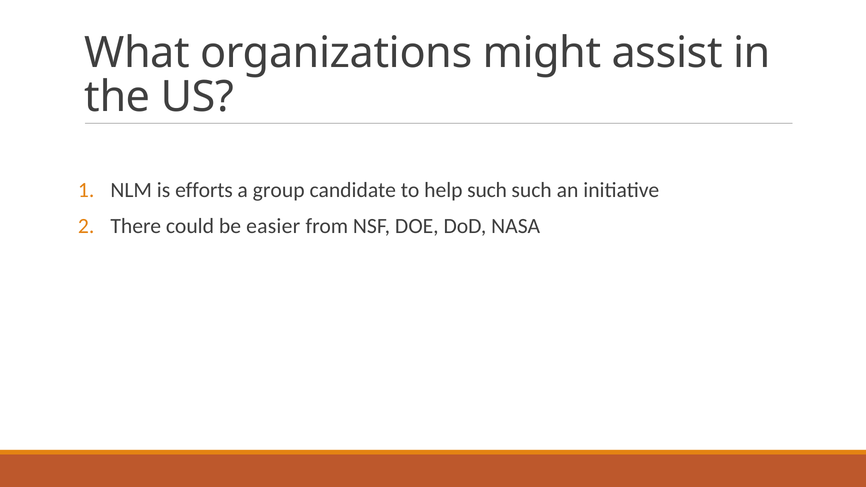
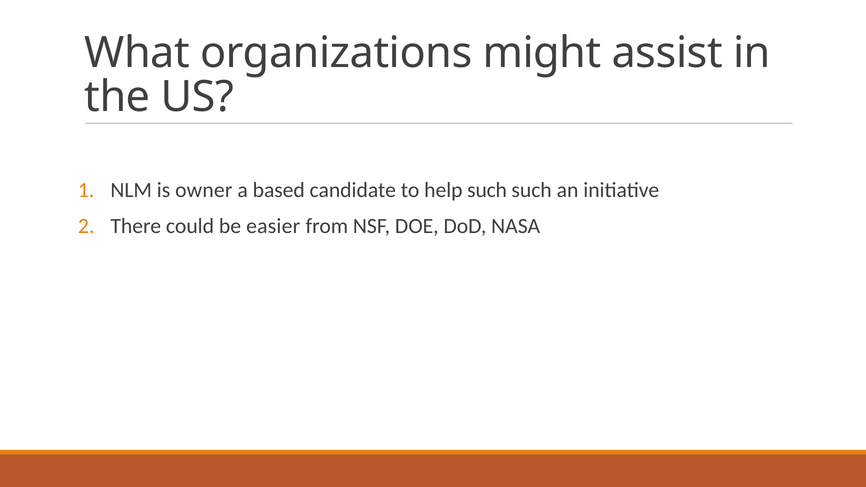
efforts: efforts -> owner
group: group -> based
